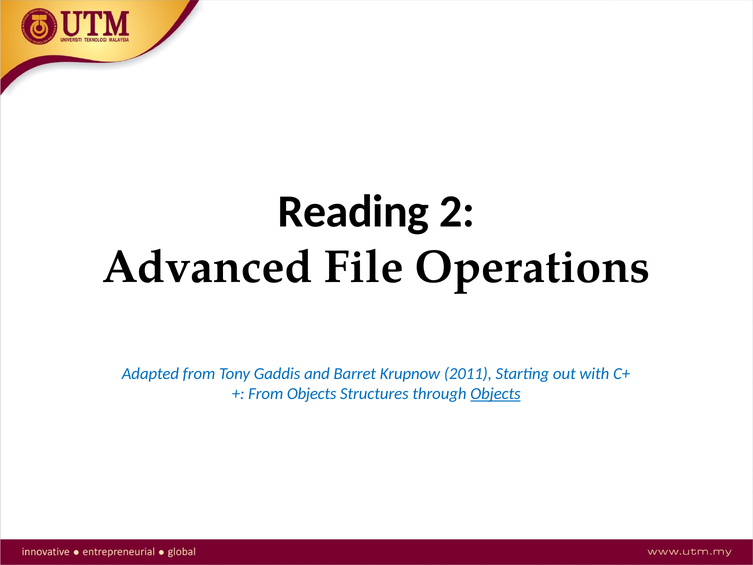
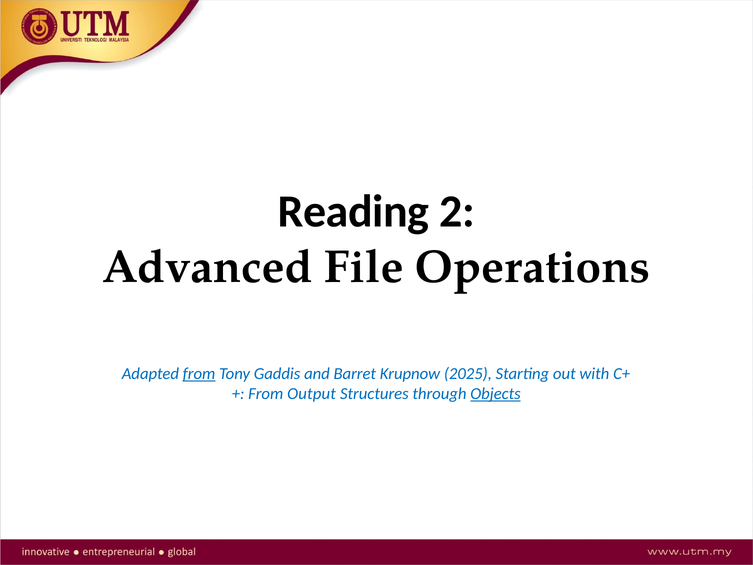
from at (199, 374) underline: none -> present
2011: 2011 -> 2025
From Objects: Objects -> Output
